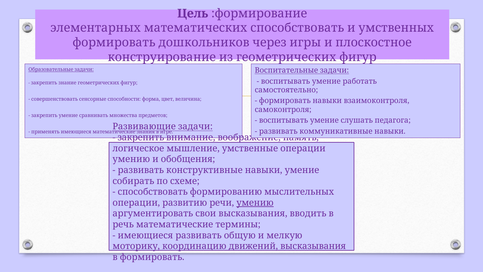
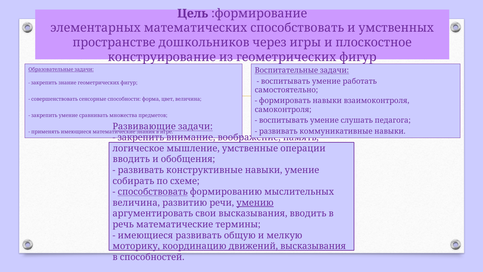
формировать at (114, 42): формировать -> пространстве
умению at (131, 159): умению -> вводить
способствовать at (153, 192) underline: none -> present
операции at (136, 203): операции -> величина
в формировать: формировать -> способностей
